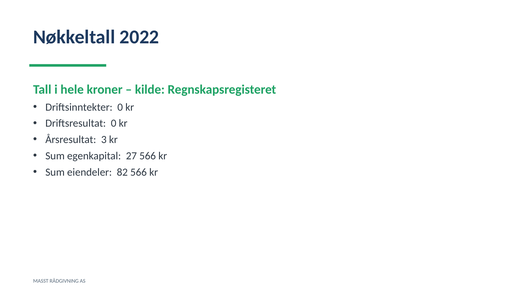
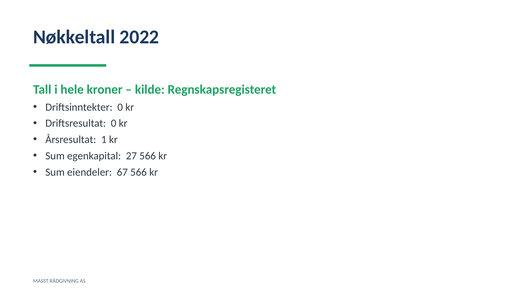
3: 3 -> 1
82: 82 -> 67
